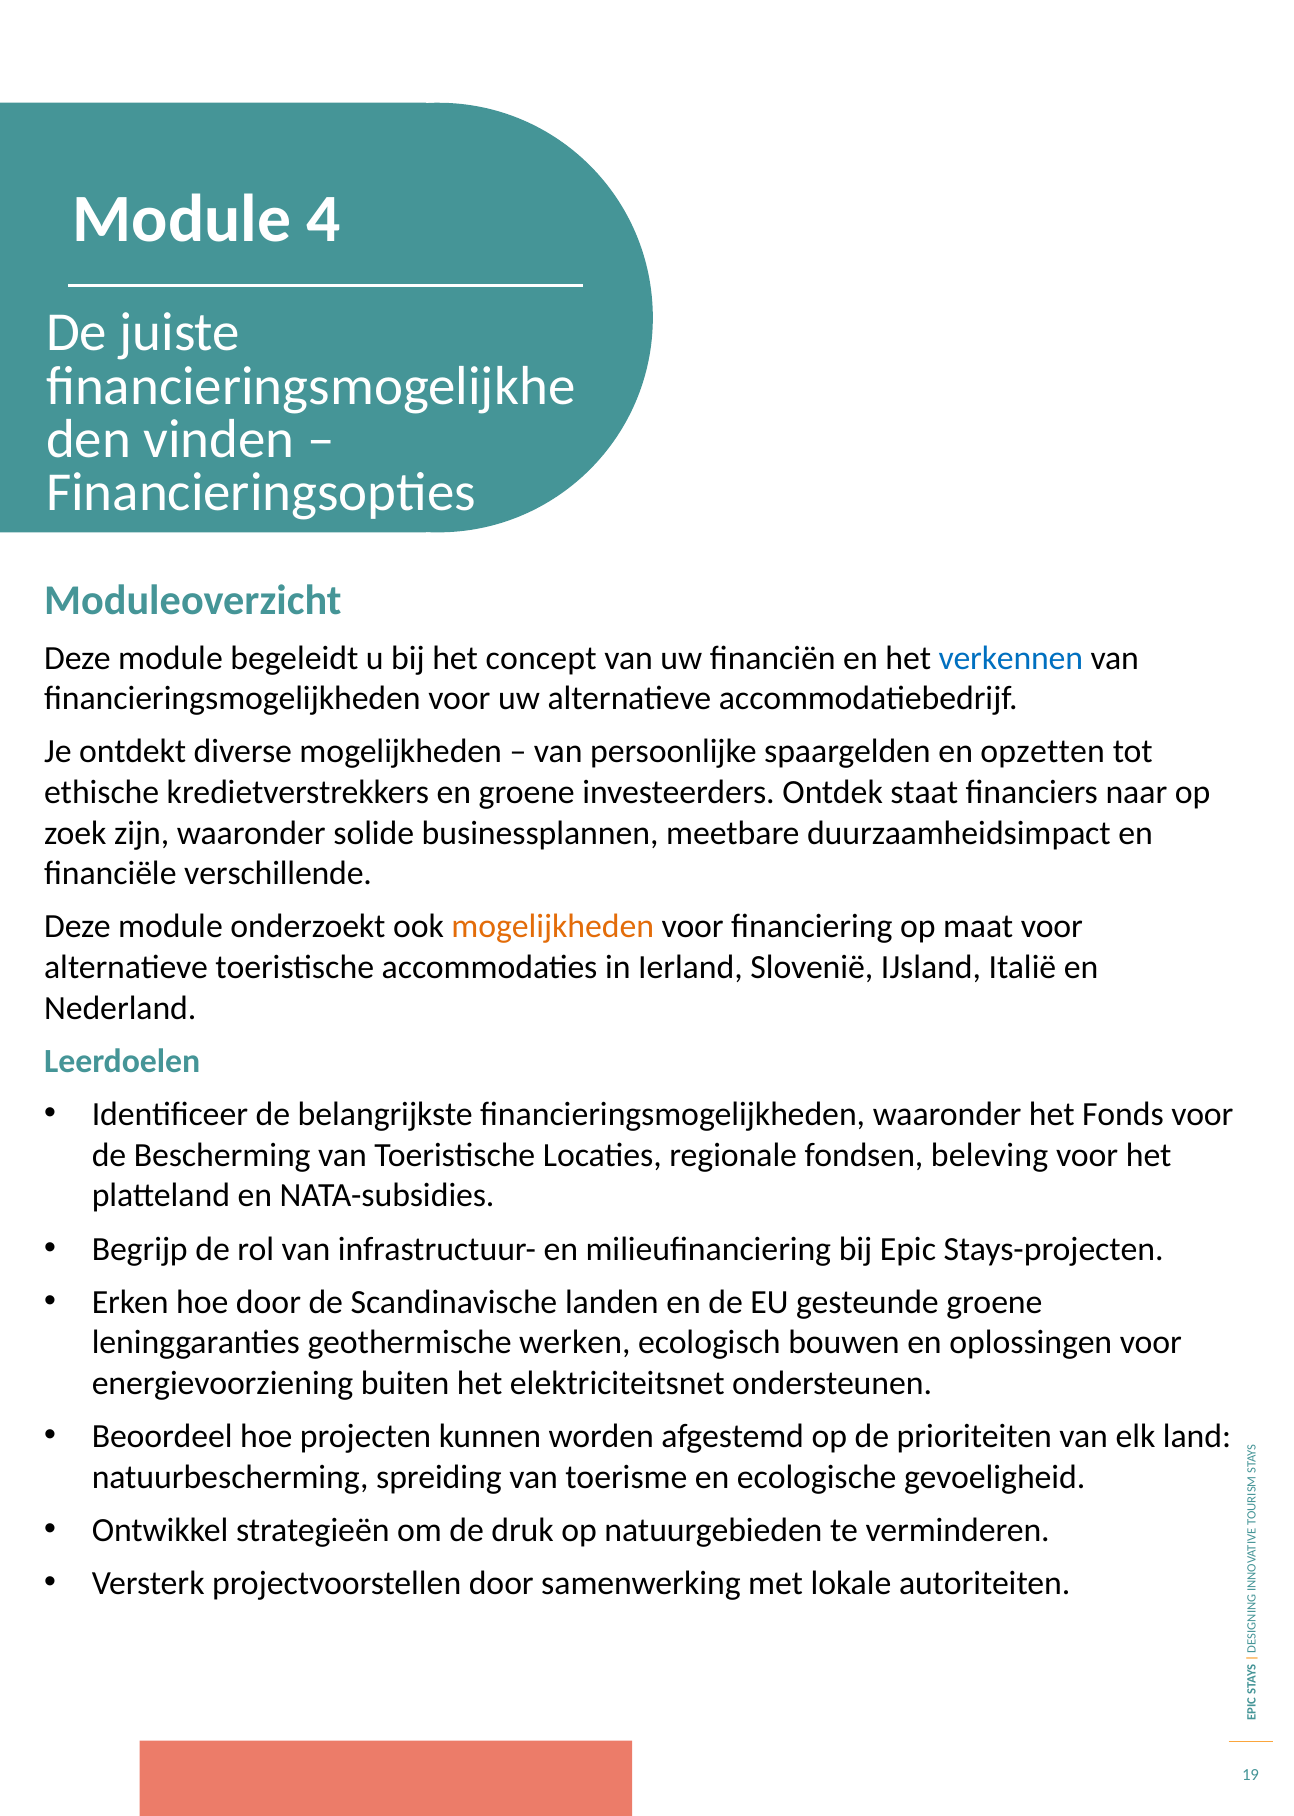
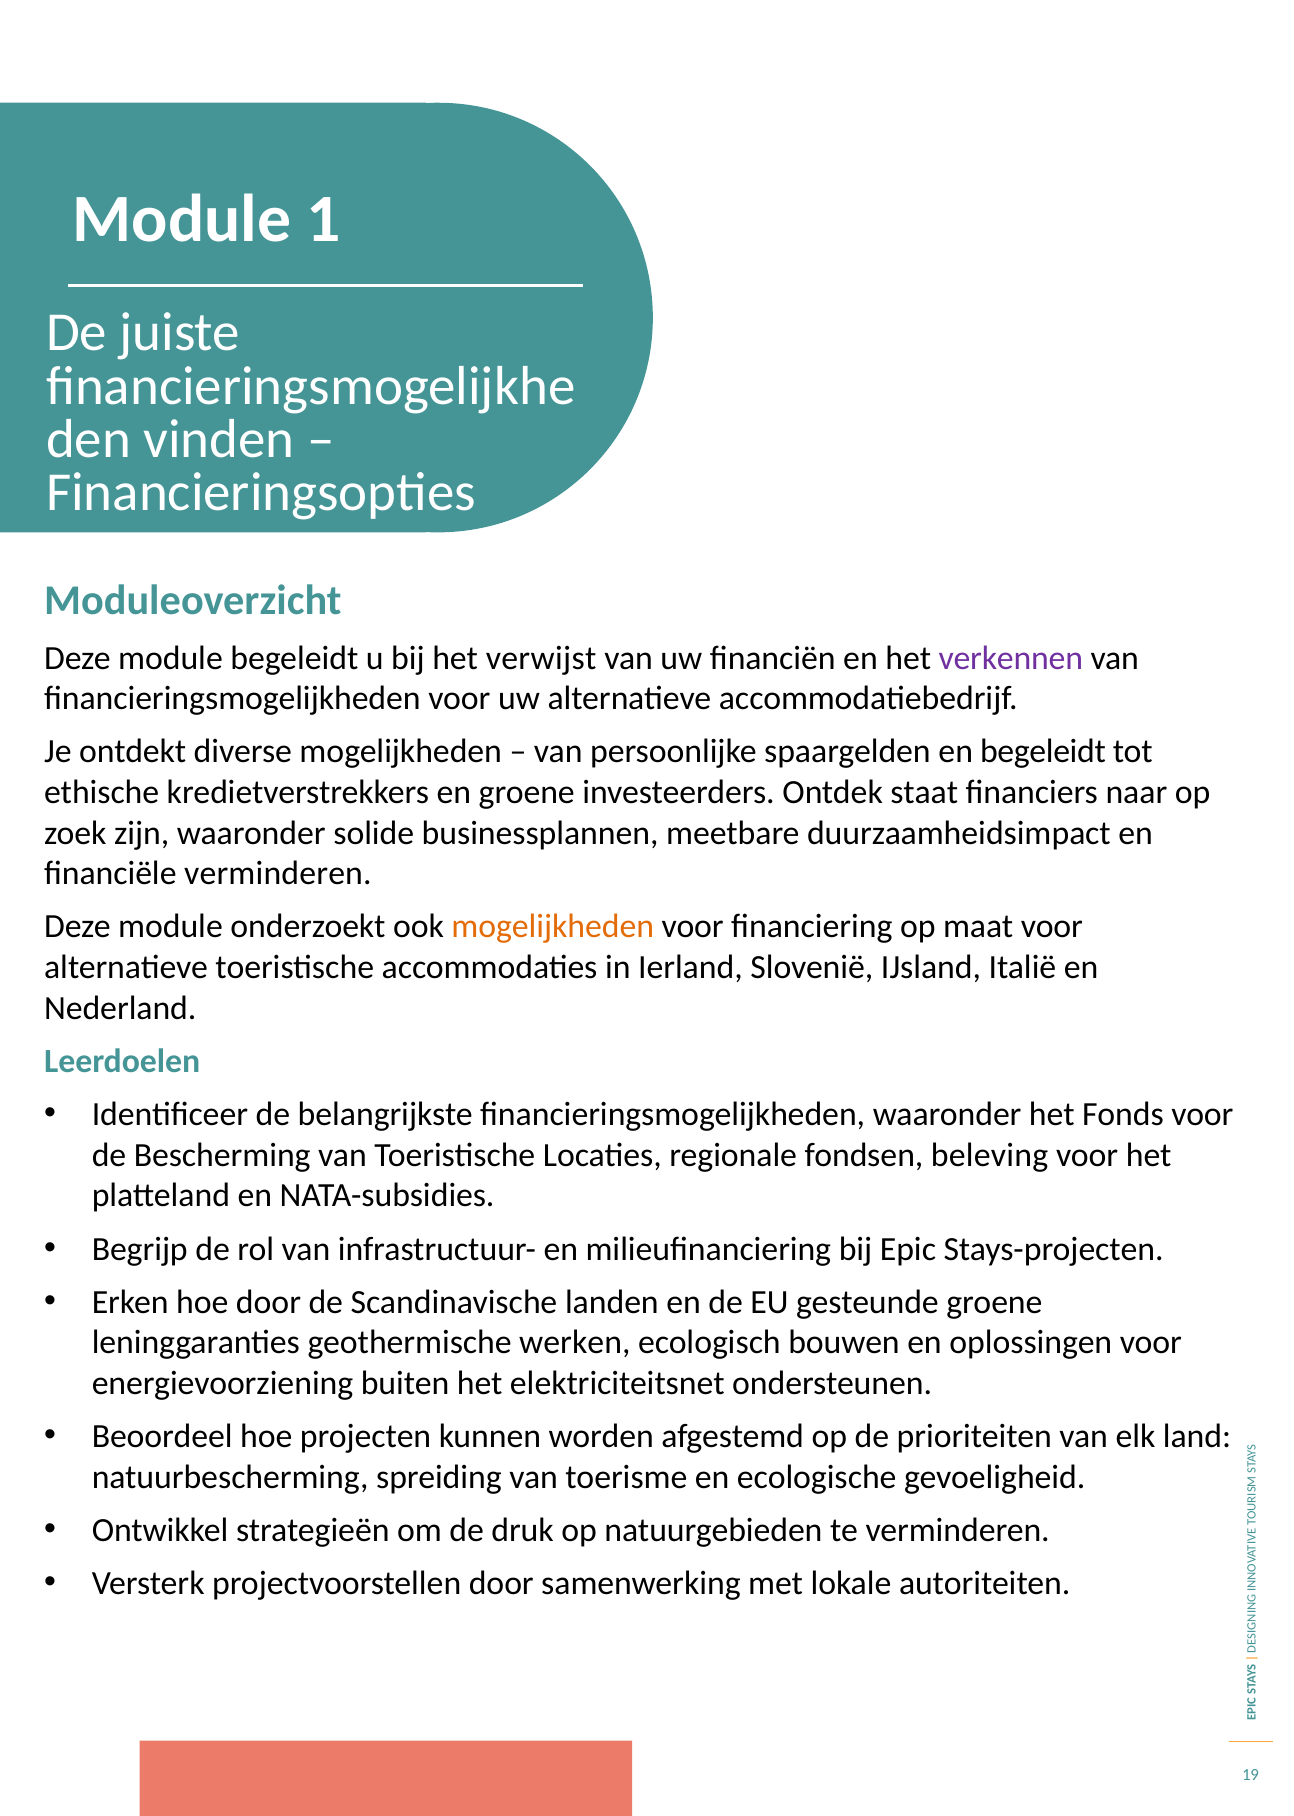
4: 4 -> 1
concept: concept -> verwijst
verkennen colour: blue -> purple
en opzetten: opzetten -> begeleidt
financiële verschillende: verschillende -> verminderen
